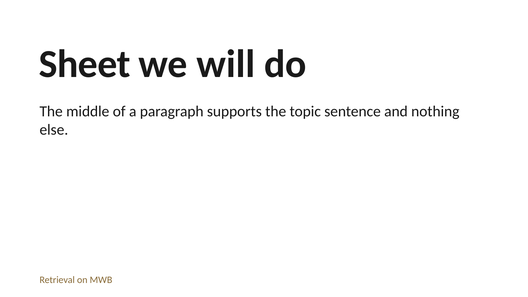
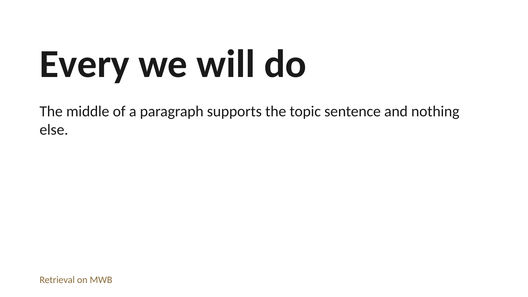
Sheet: Sheet -> Every
